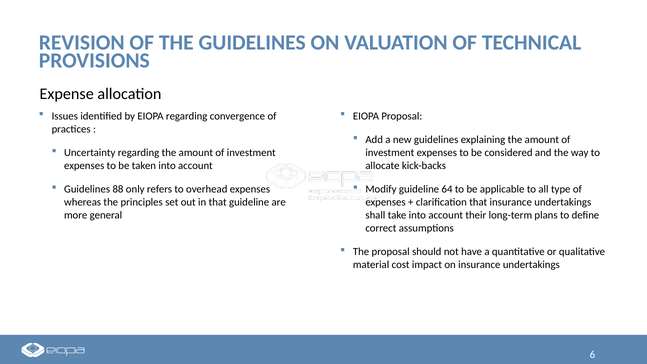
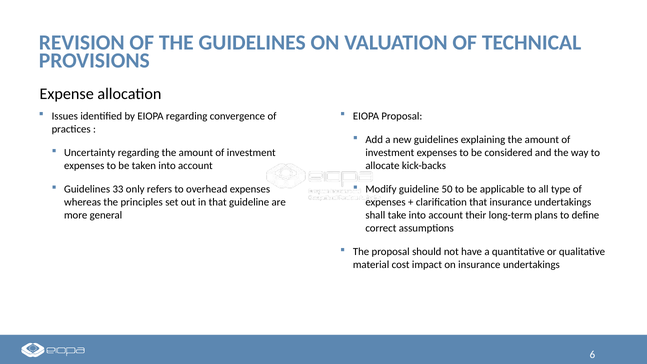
88: 88 -> 33
64: 64 -> 50
